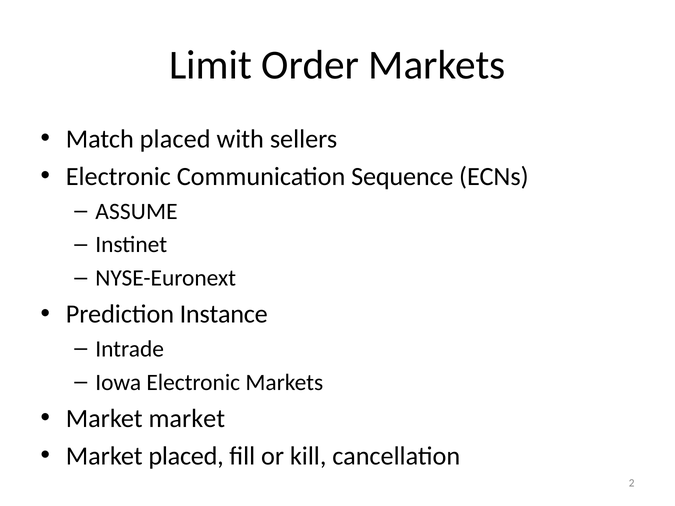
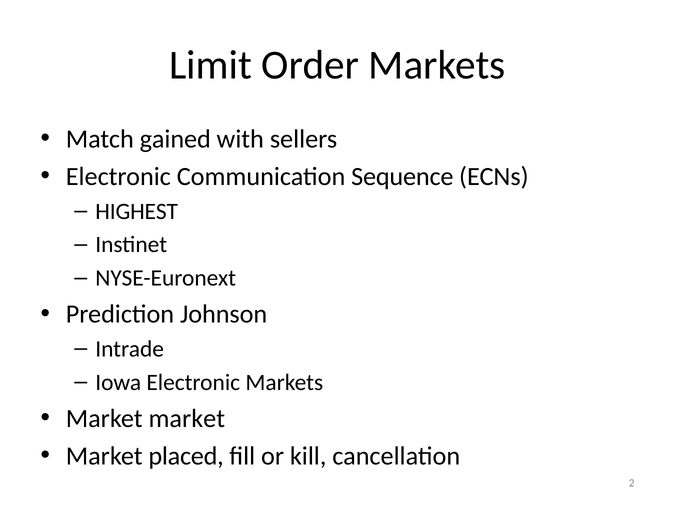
Match placed: placed -> gained
ASSUME: ASSUME -> HIGHEST
Instance: Instance -> Johnson
